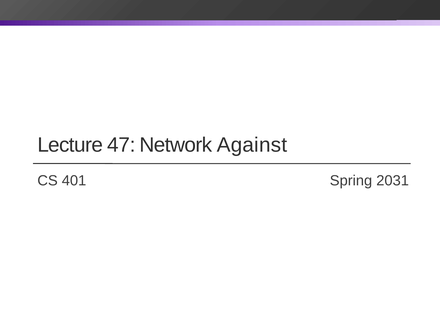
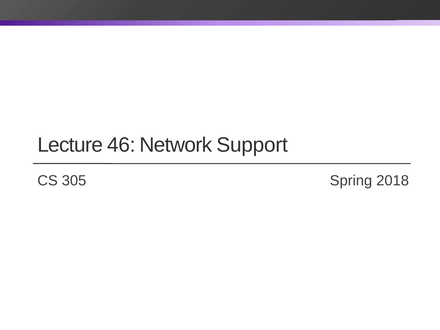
47: 47 -> 46
Against: Against -> Support
401: 401 -> 305
2031: 2031 -> 2018
